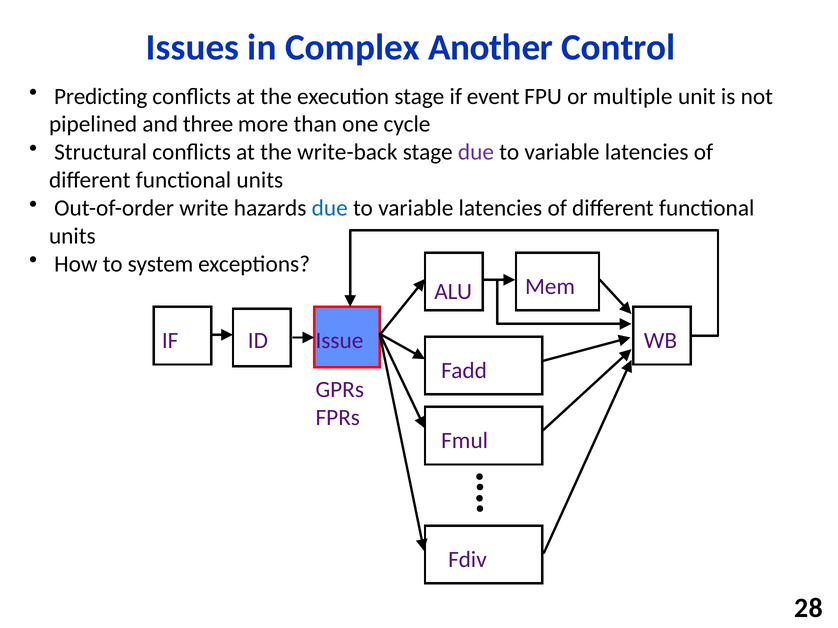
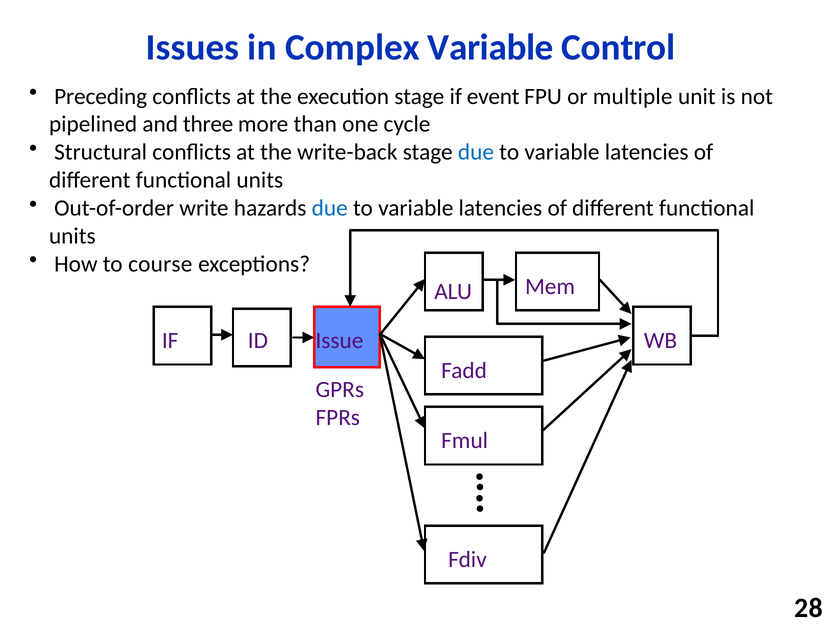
Complex Another: Another -> Variable
Predicting: Predicting -> Preceding
due at (476, 152) colour: purple -> blue
system: system -> course
